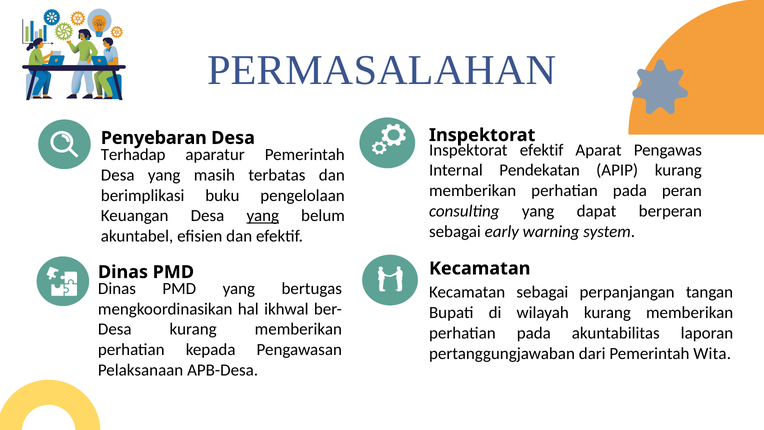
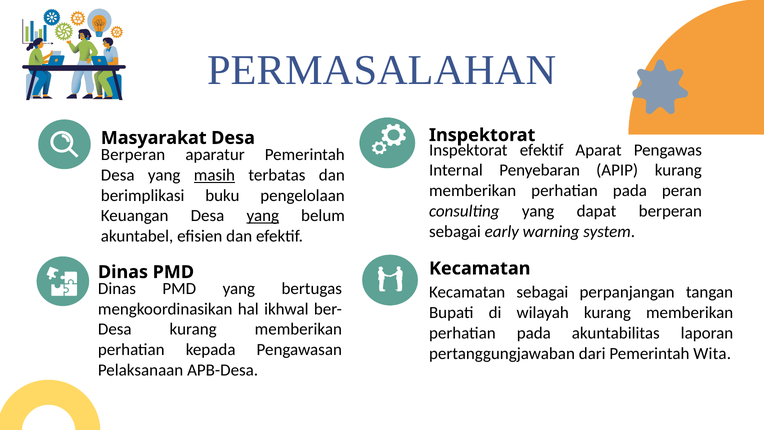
Penyebaran: Penyebaran -> Masyarakat
Terhadap at (133, 155): Terhadap -> Berperan
Pendekatan: Pendekatan -> Penyebaran
masih underline: none -> present
